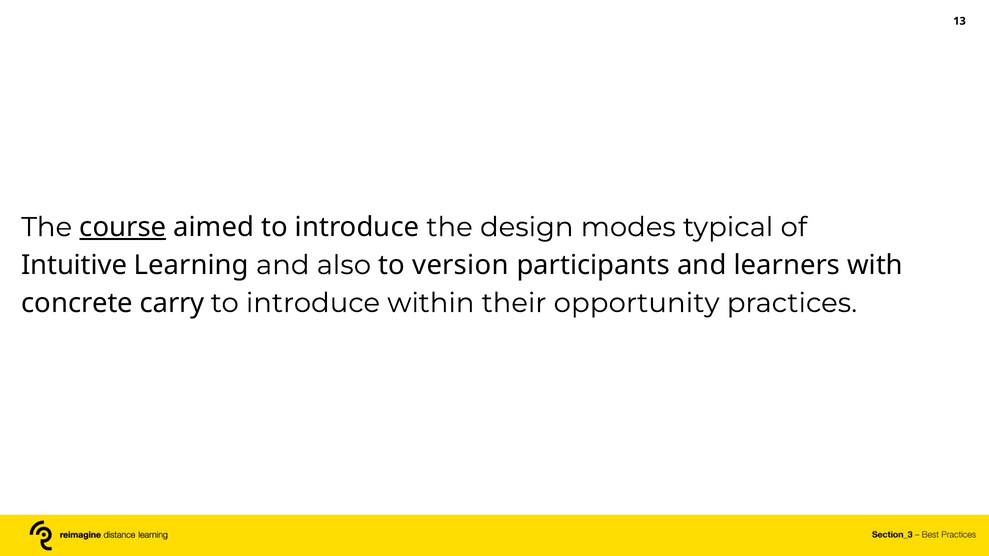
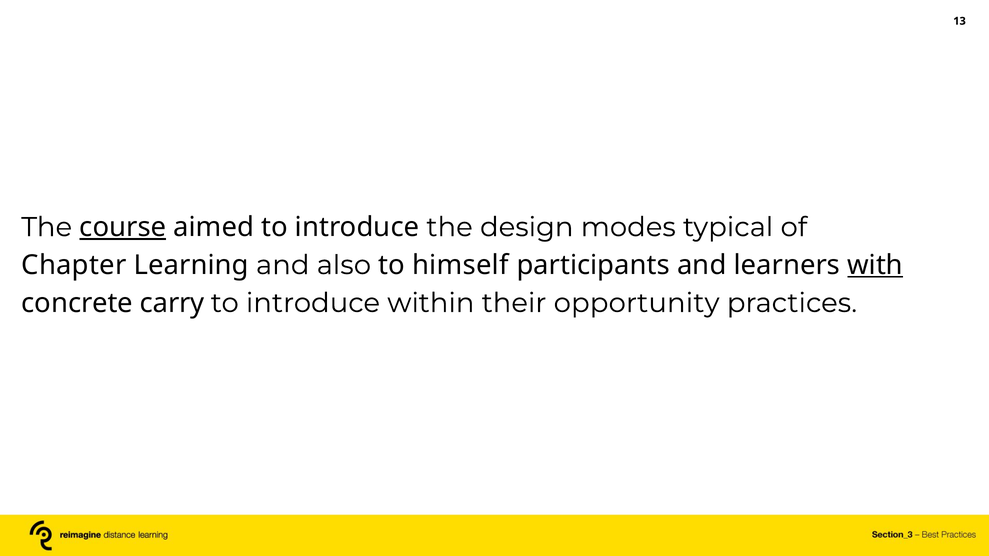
Intuitive: Intuitive -> Chapter
version: version -> himself
with underline: none -> present
